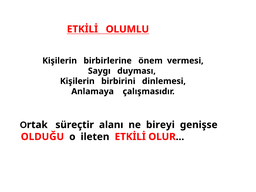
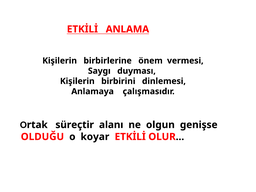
OLUMLU: OLUMLU -> ANLAMA
bireyi: bireyi -> olgun
ileten: ileten -> koyar
